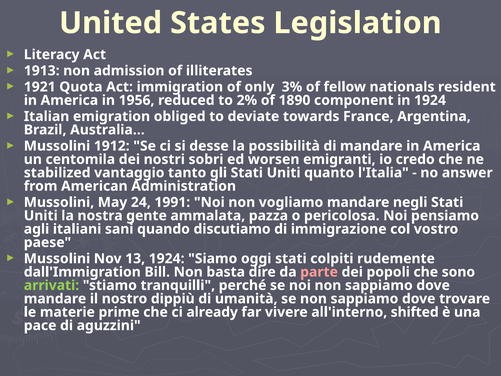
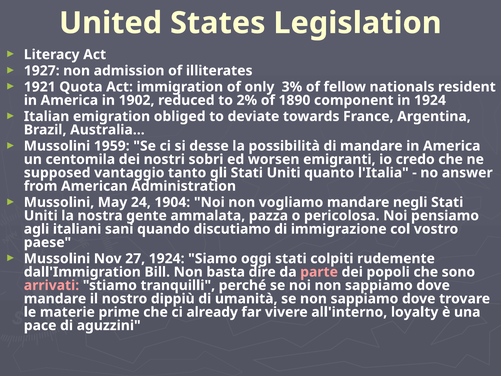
1913: 1913 -> 1927
1956: 1956 -> 1902
1912: 1912 -> 1959
stabilized: stabilized -> supposed
1991: 1991 -> 1904
13: 13 -> 27
arrivati colour: light green -> pink
shifted: shifted -> loyalty
